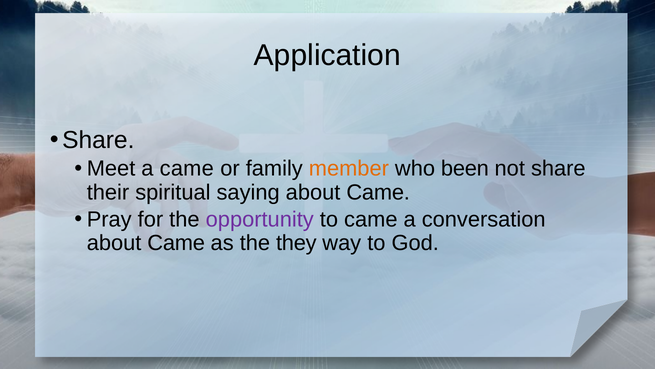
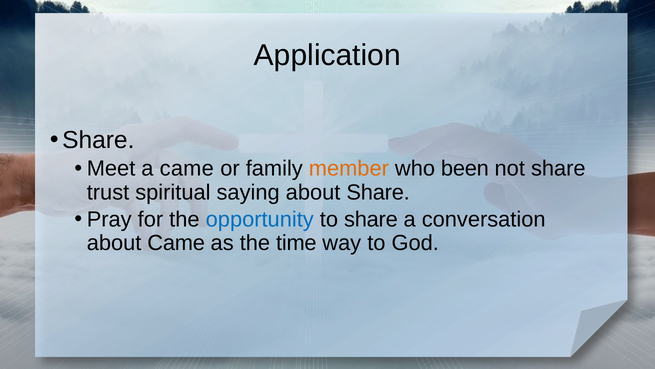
their: their -> trust
Came at (378, 192): Came -> Share
opportunity colour: purple -> blue
to came: came -> share
they: they -> time
